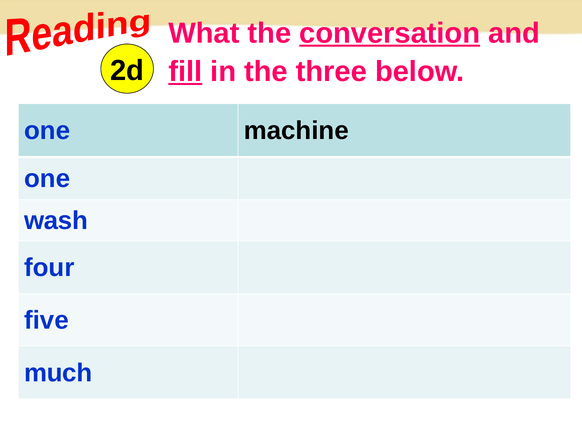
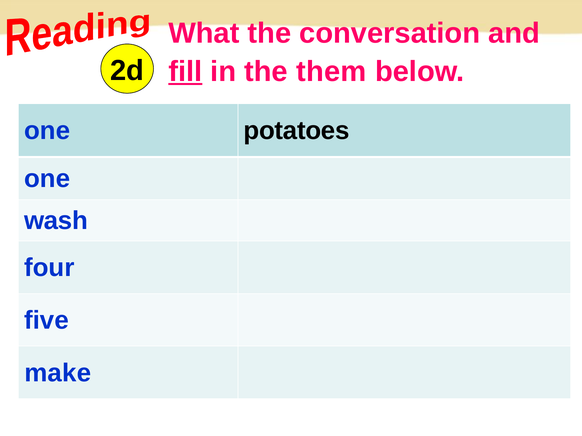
conversation underline: present -> none
three: three -> them
machine: machine -> potatoes
much: much -> make
